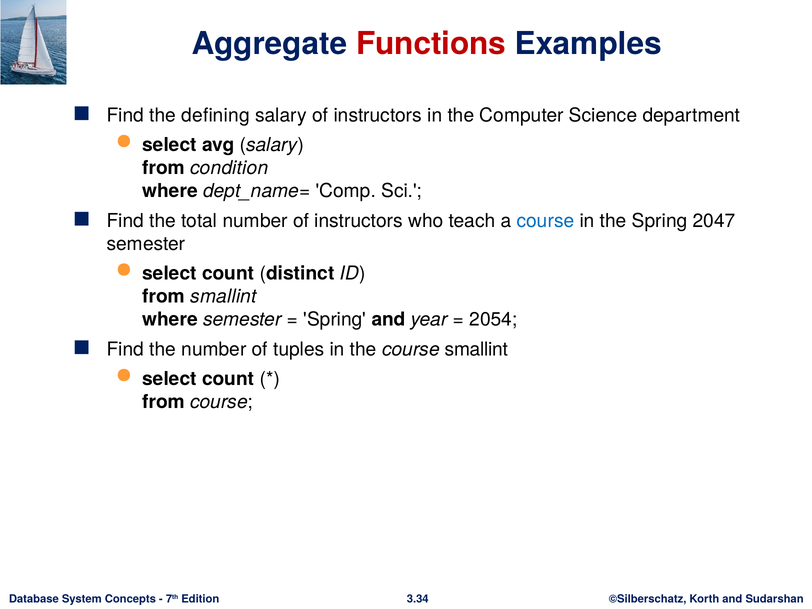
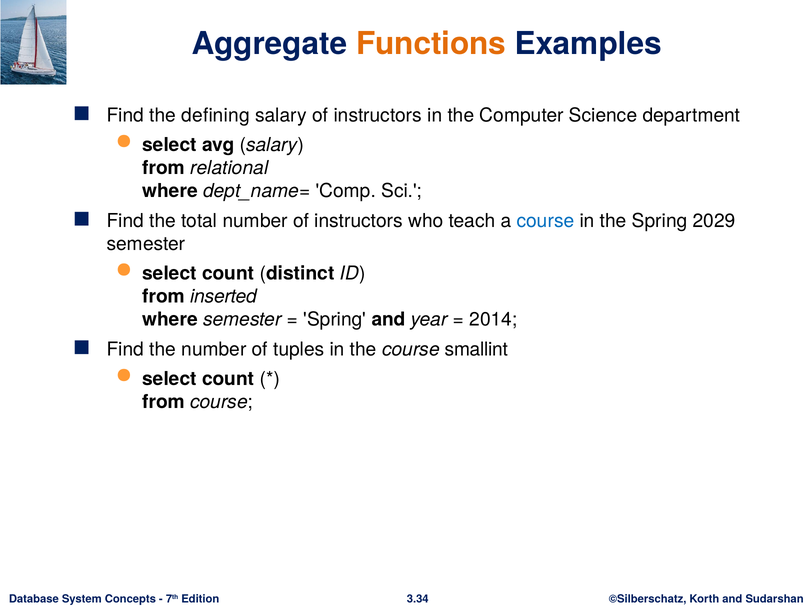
Functions colour: red -> orange
condition: condition -> relational
2047: 2047 -> 2029
from smallint: smallint -> inserted
2054: 2054 -> 2014
